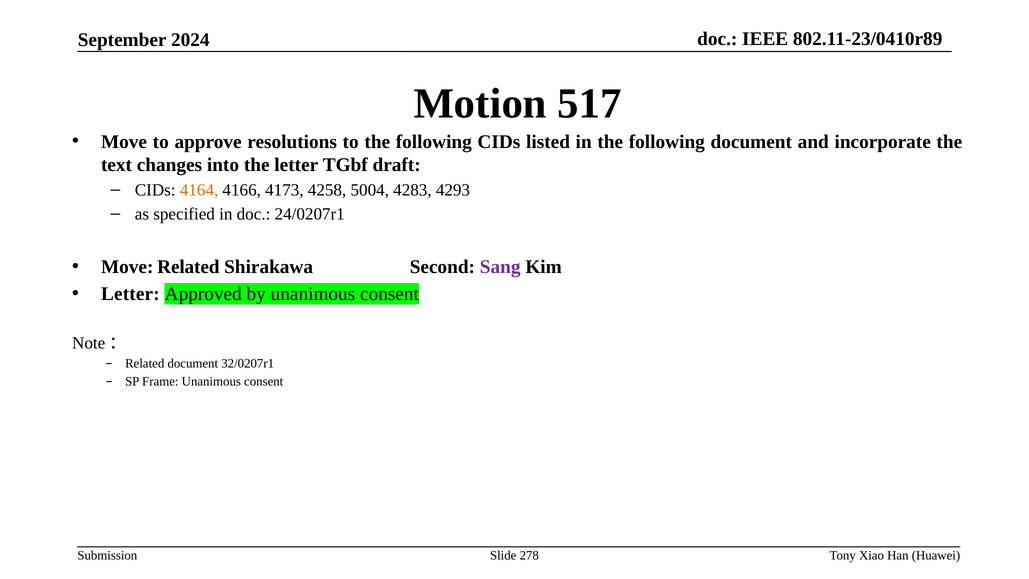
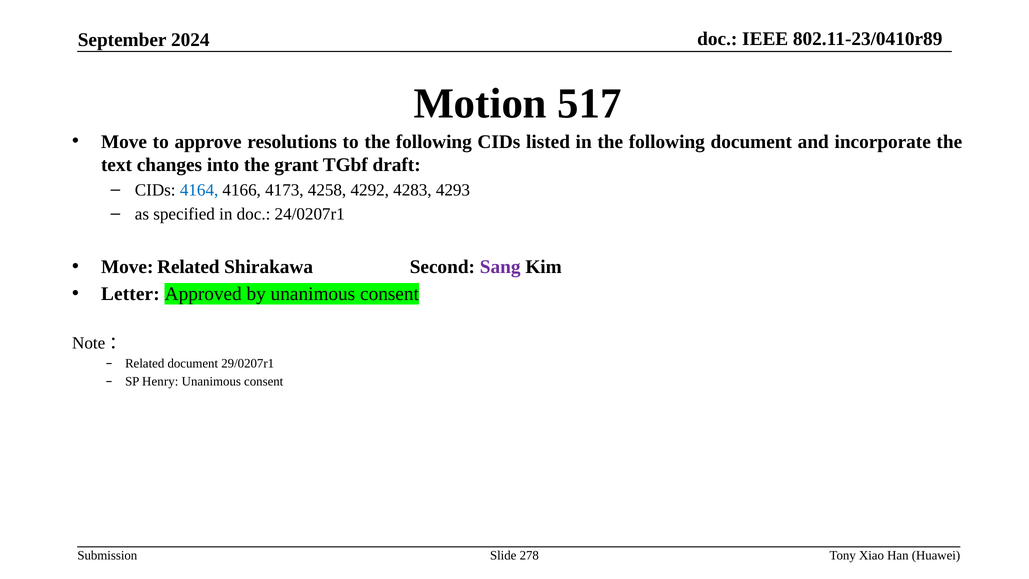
the letter: letter -> grant
4164 colour: orange -> blue
5004: 5004 -> 4292
32/0207r1: 32/0207r1 -> 29/0207r1
Frame: Frame -> Henry
